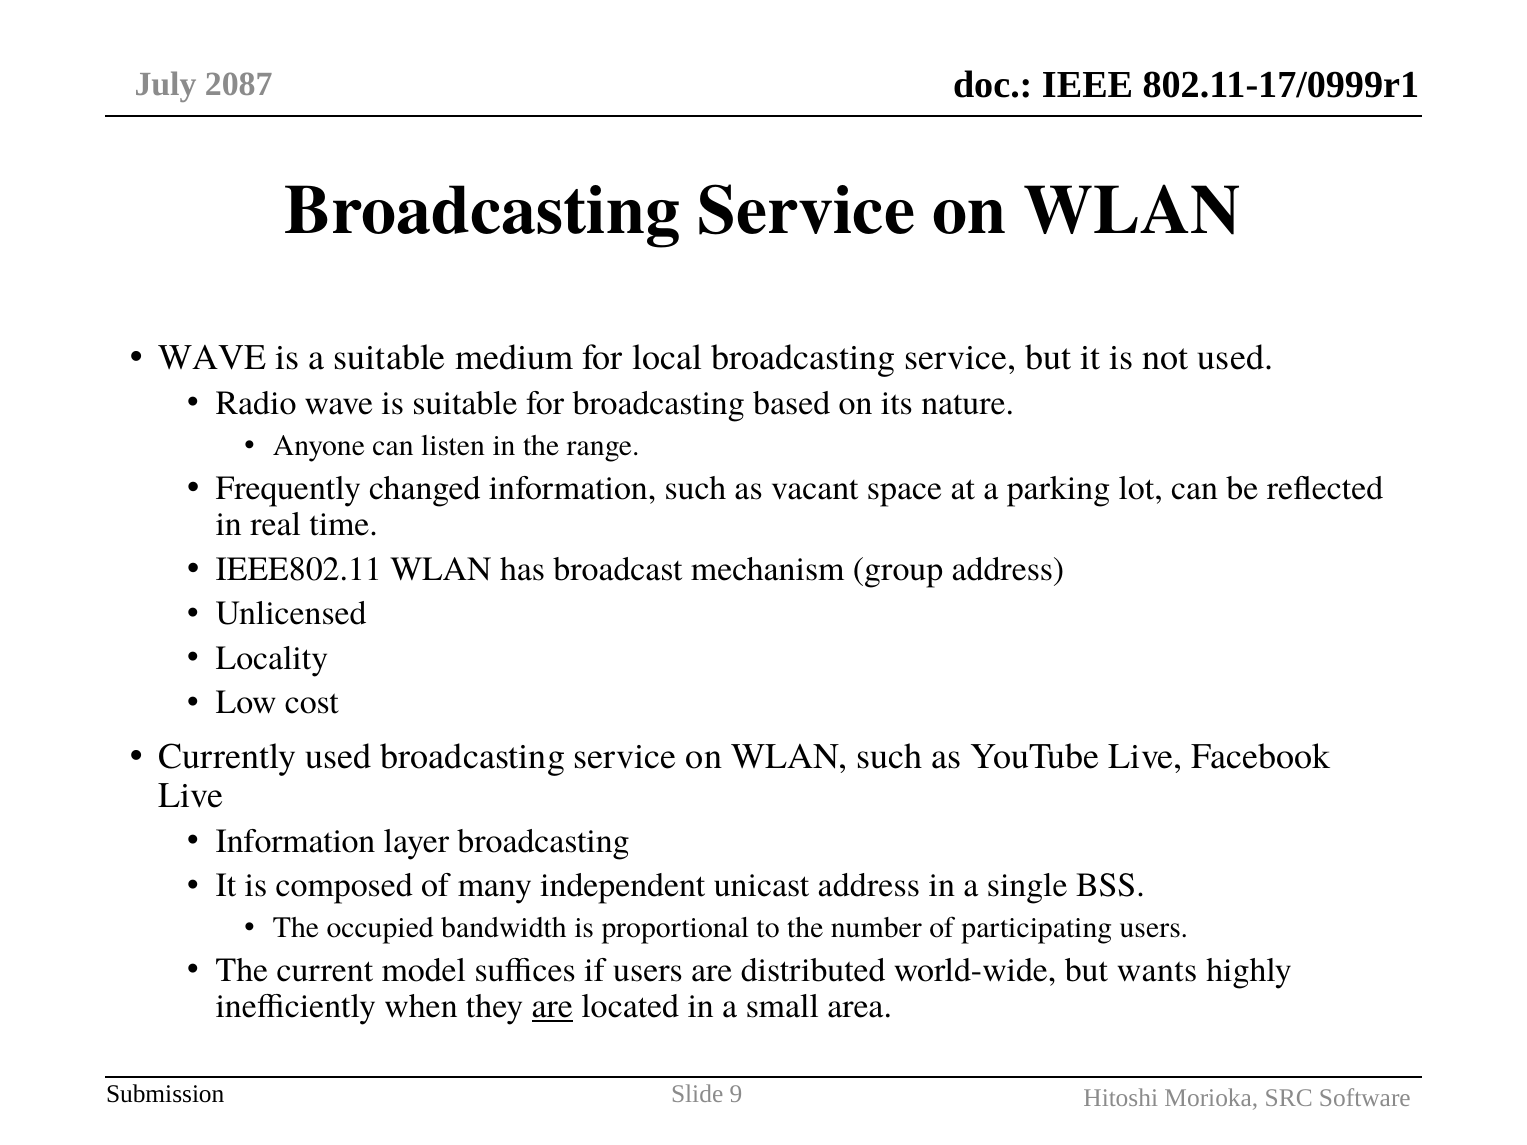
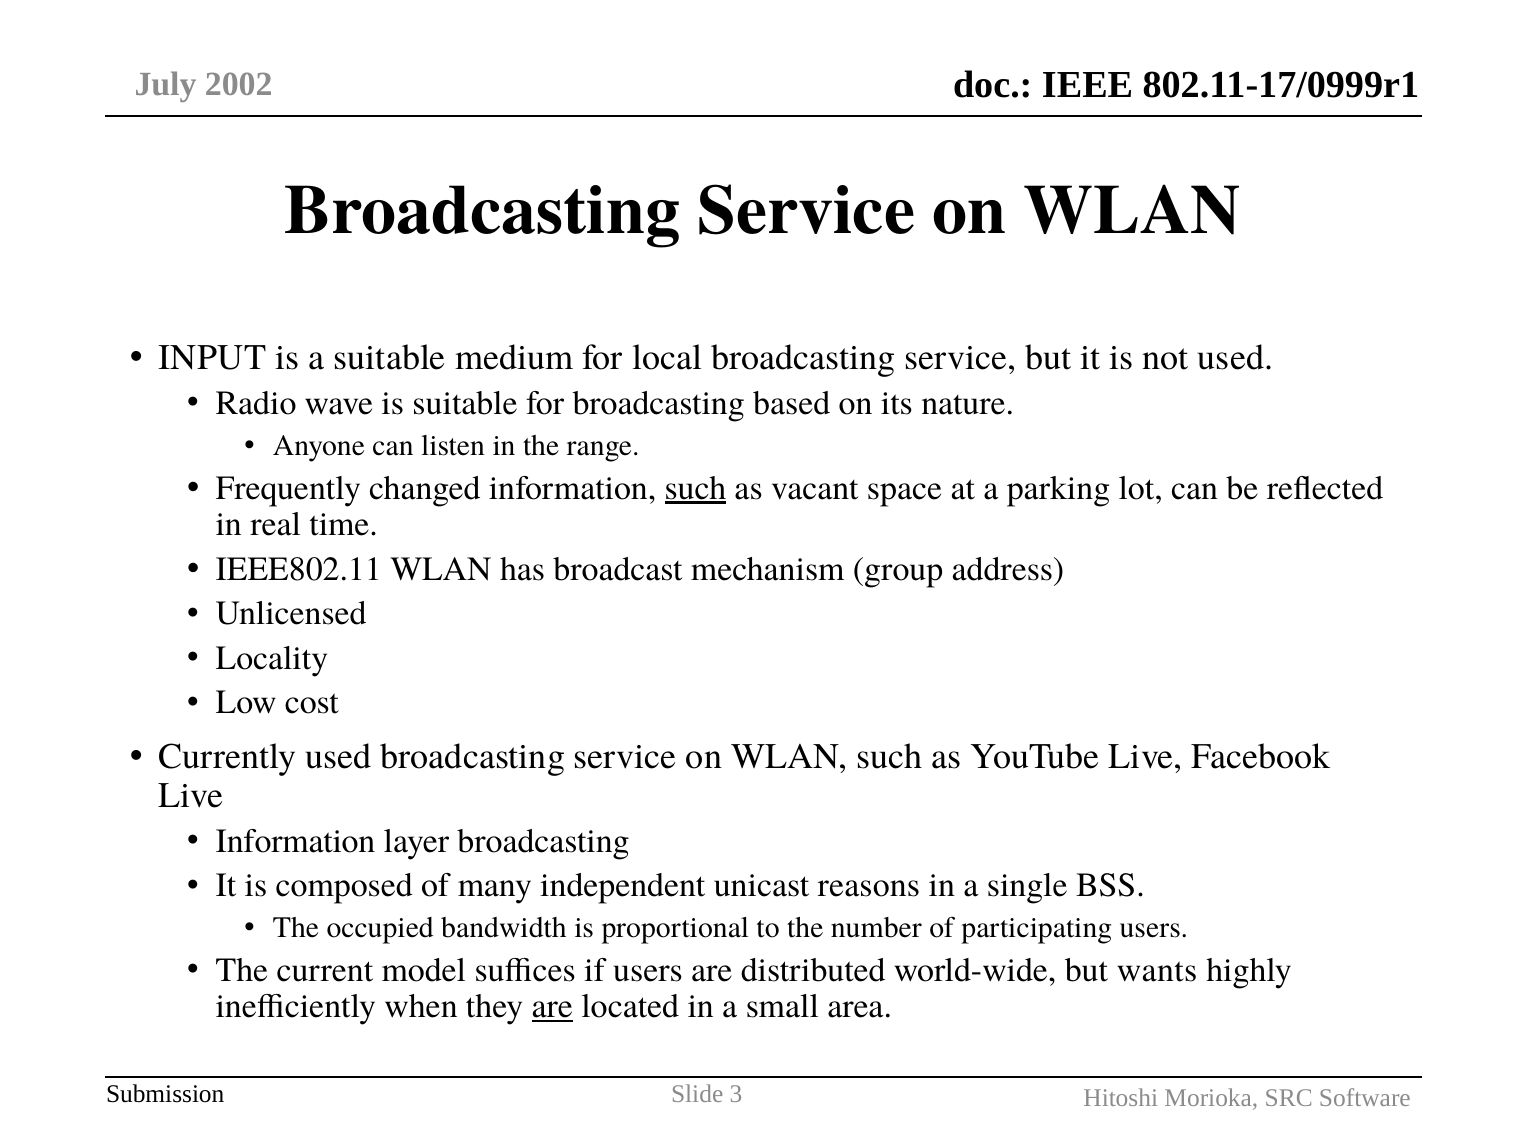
2087: 2087 -> 2002
WAVE at (213, 358): WAVE -> INPUT
such at (696, 488) underline: none -> present
unicast address: address -> reasons
9: 9 -> 3
